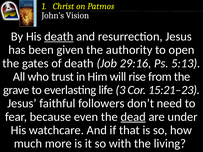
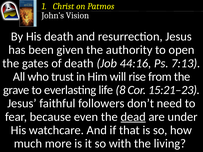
death at (59, 37) underline: present -> none
29:16: 29:16 -> 44:16
5:13: 5:13 -> 7:13
3: 3 -> 8
